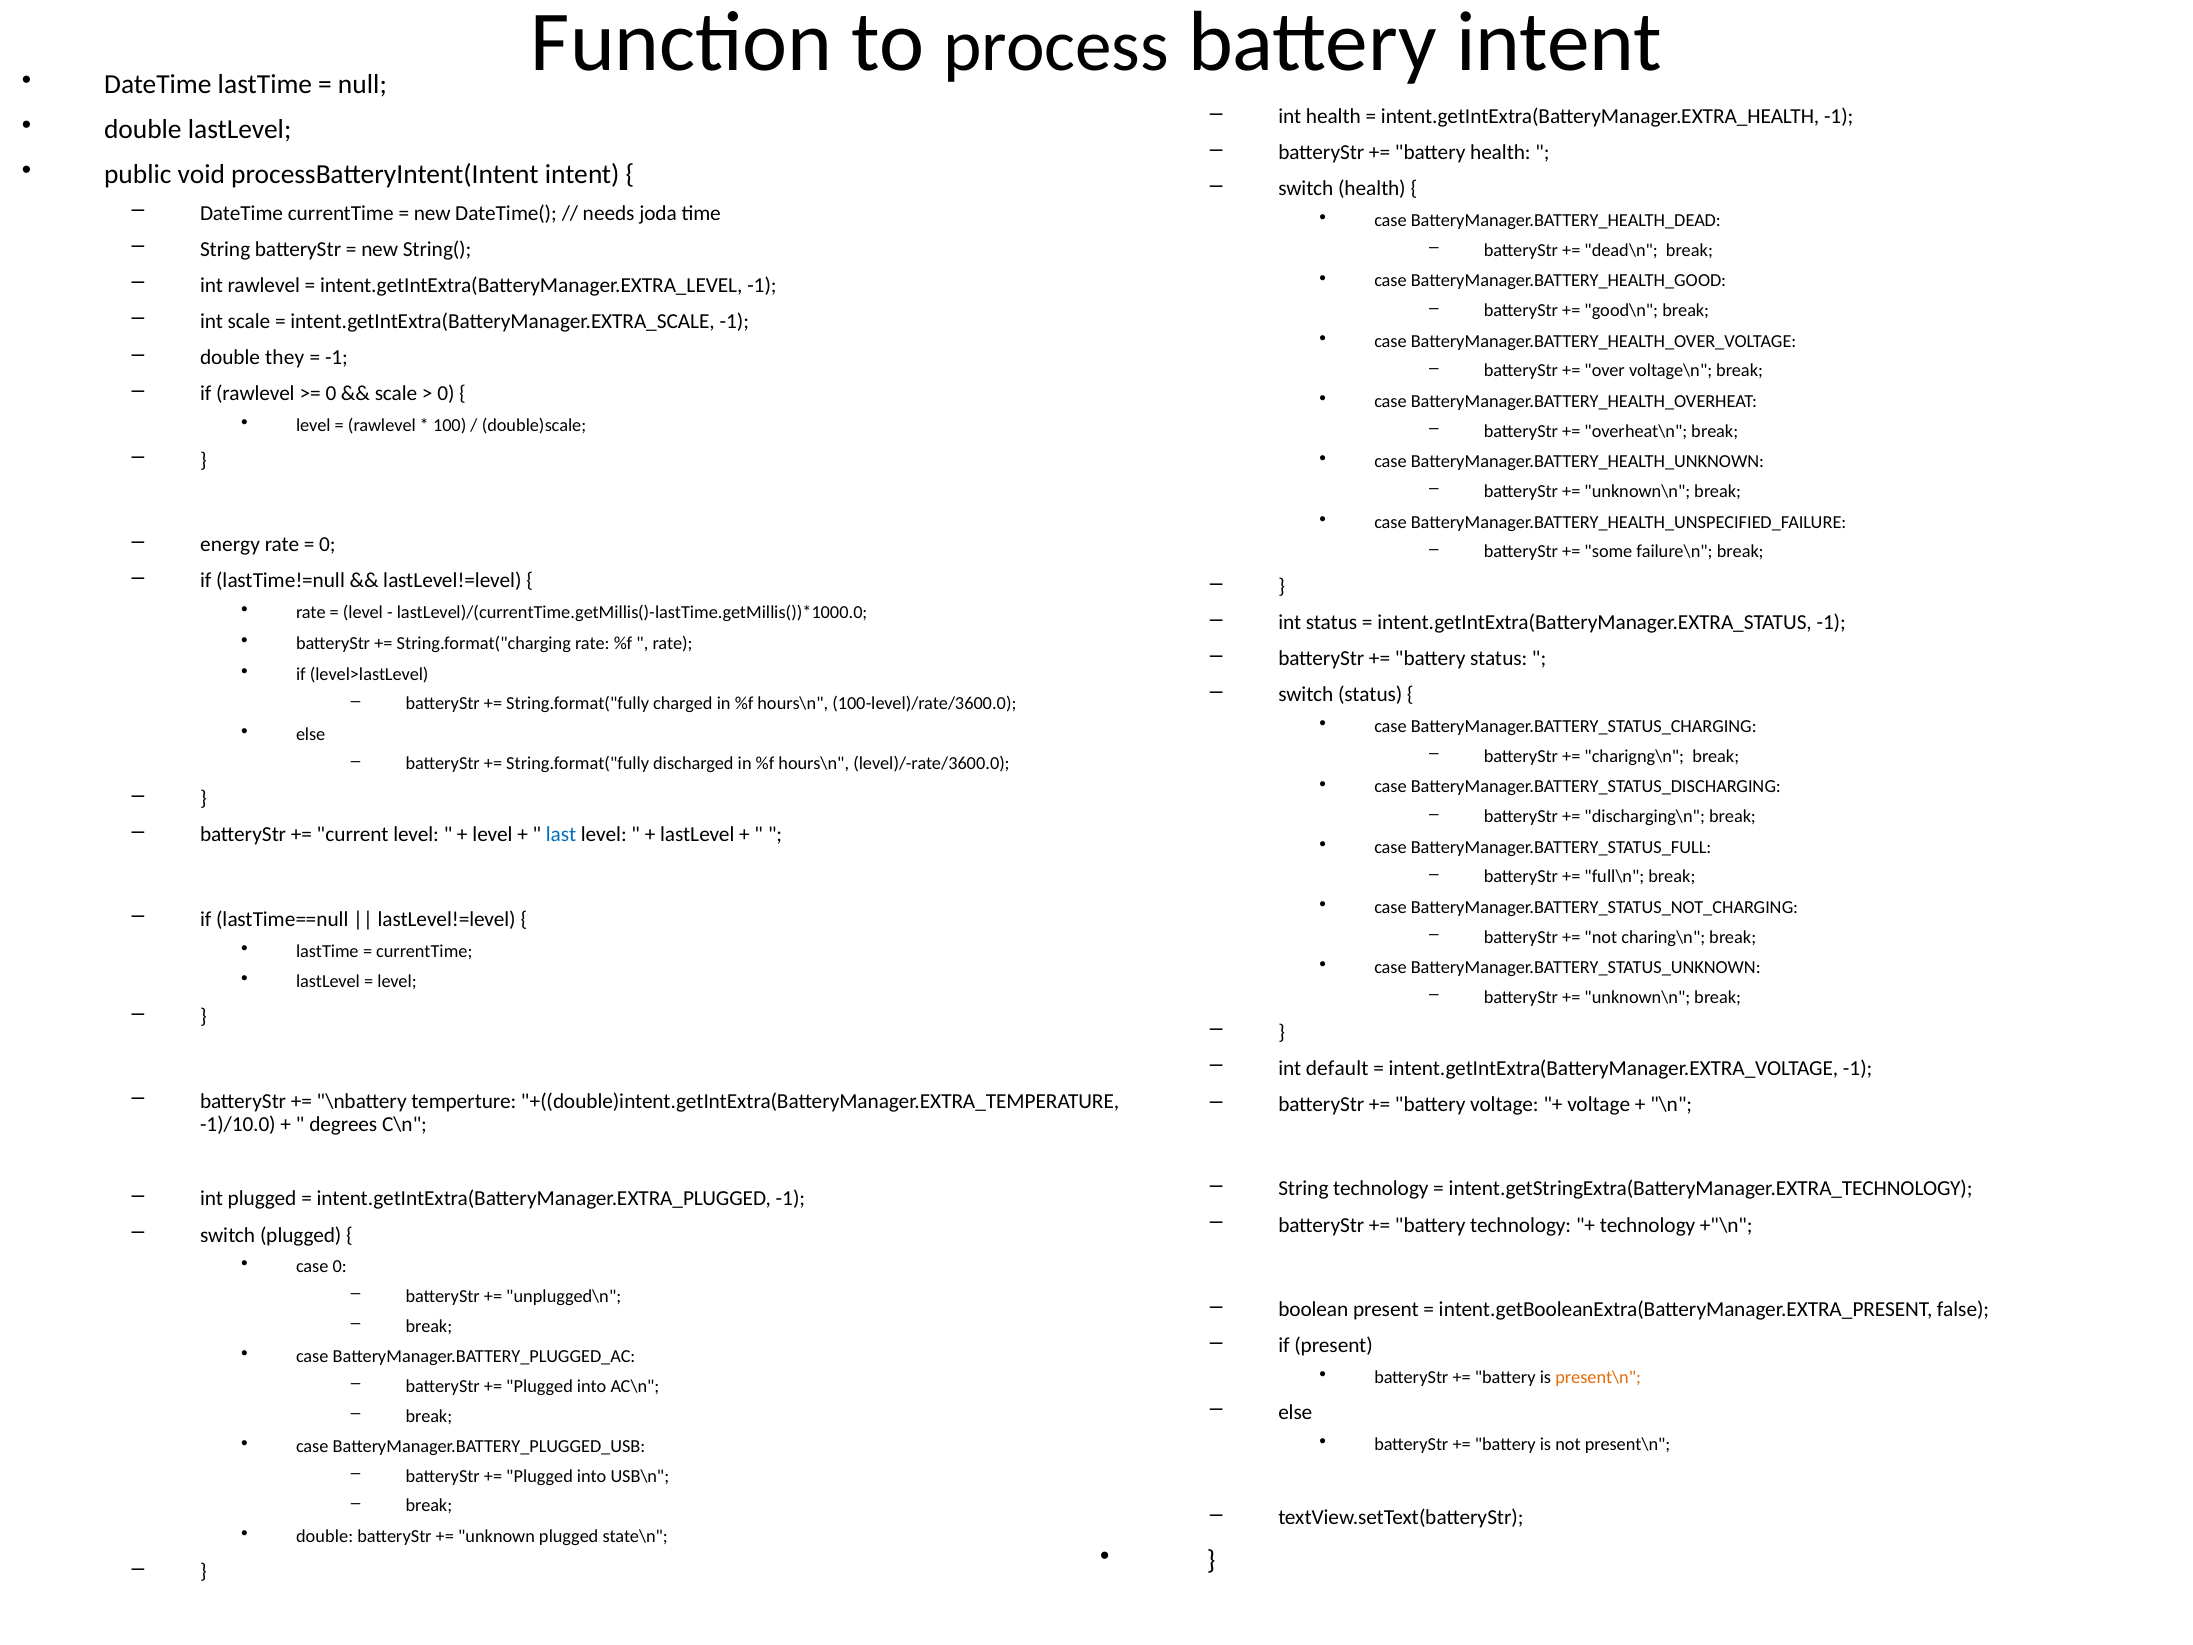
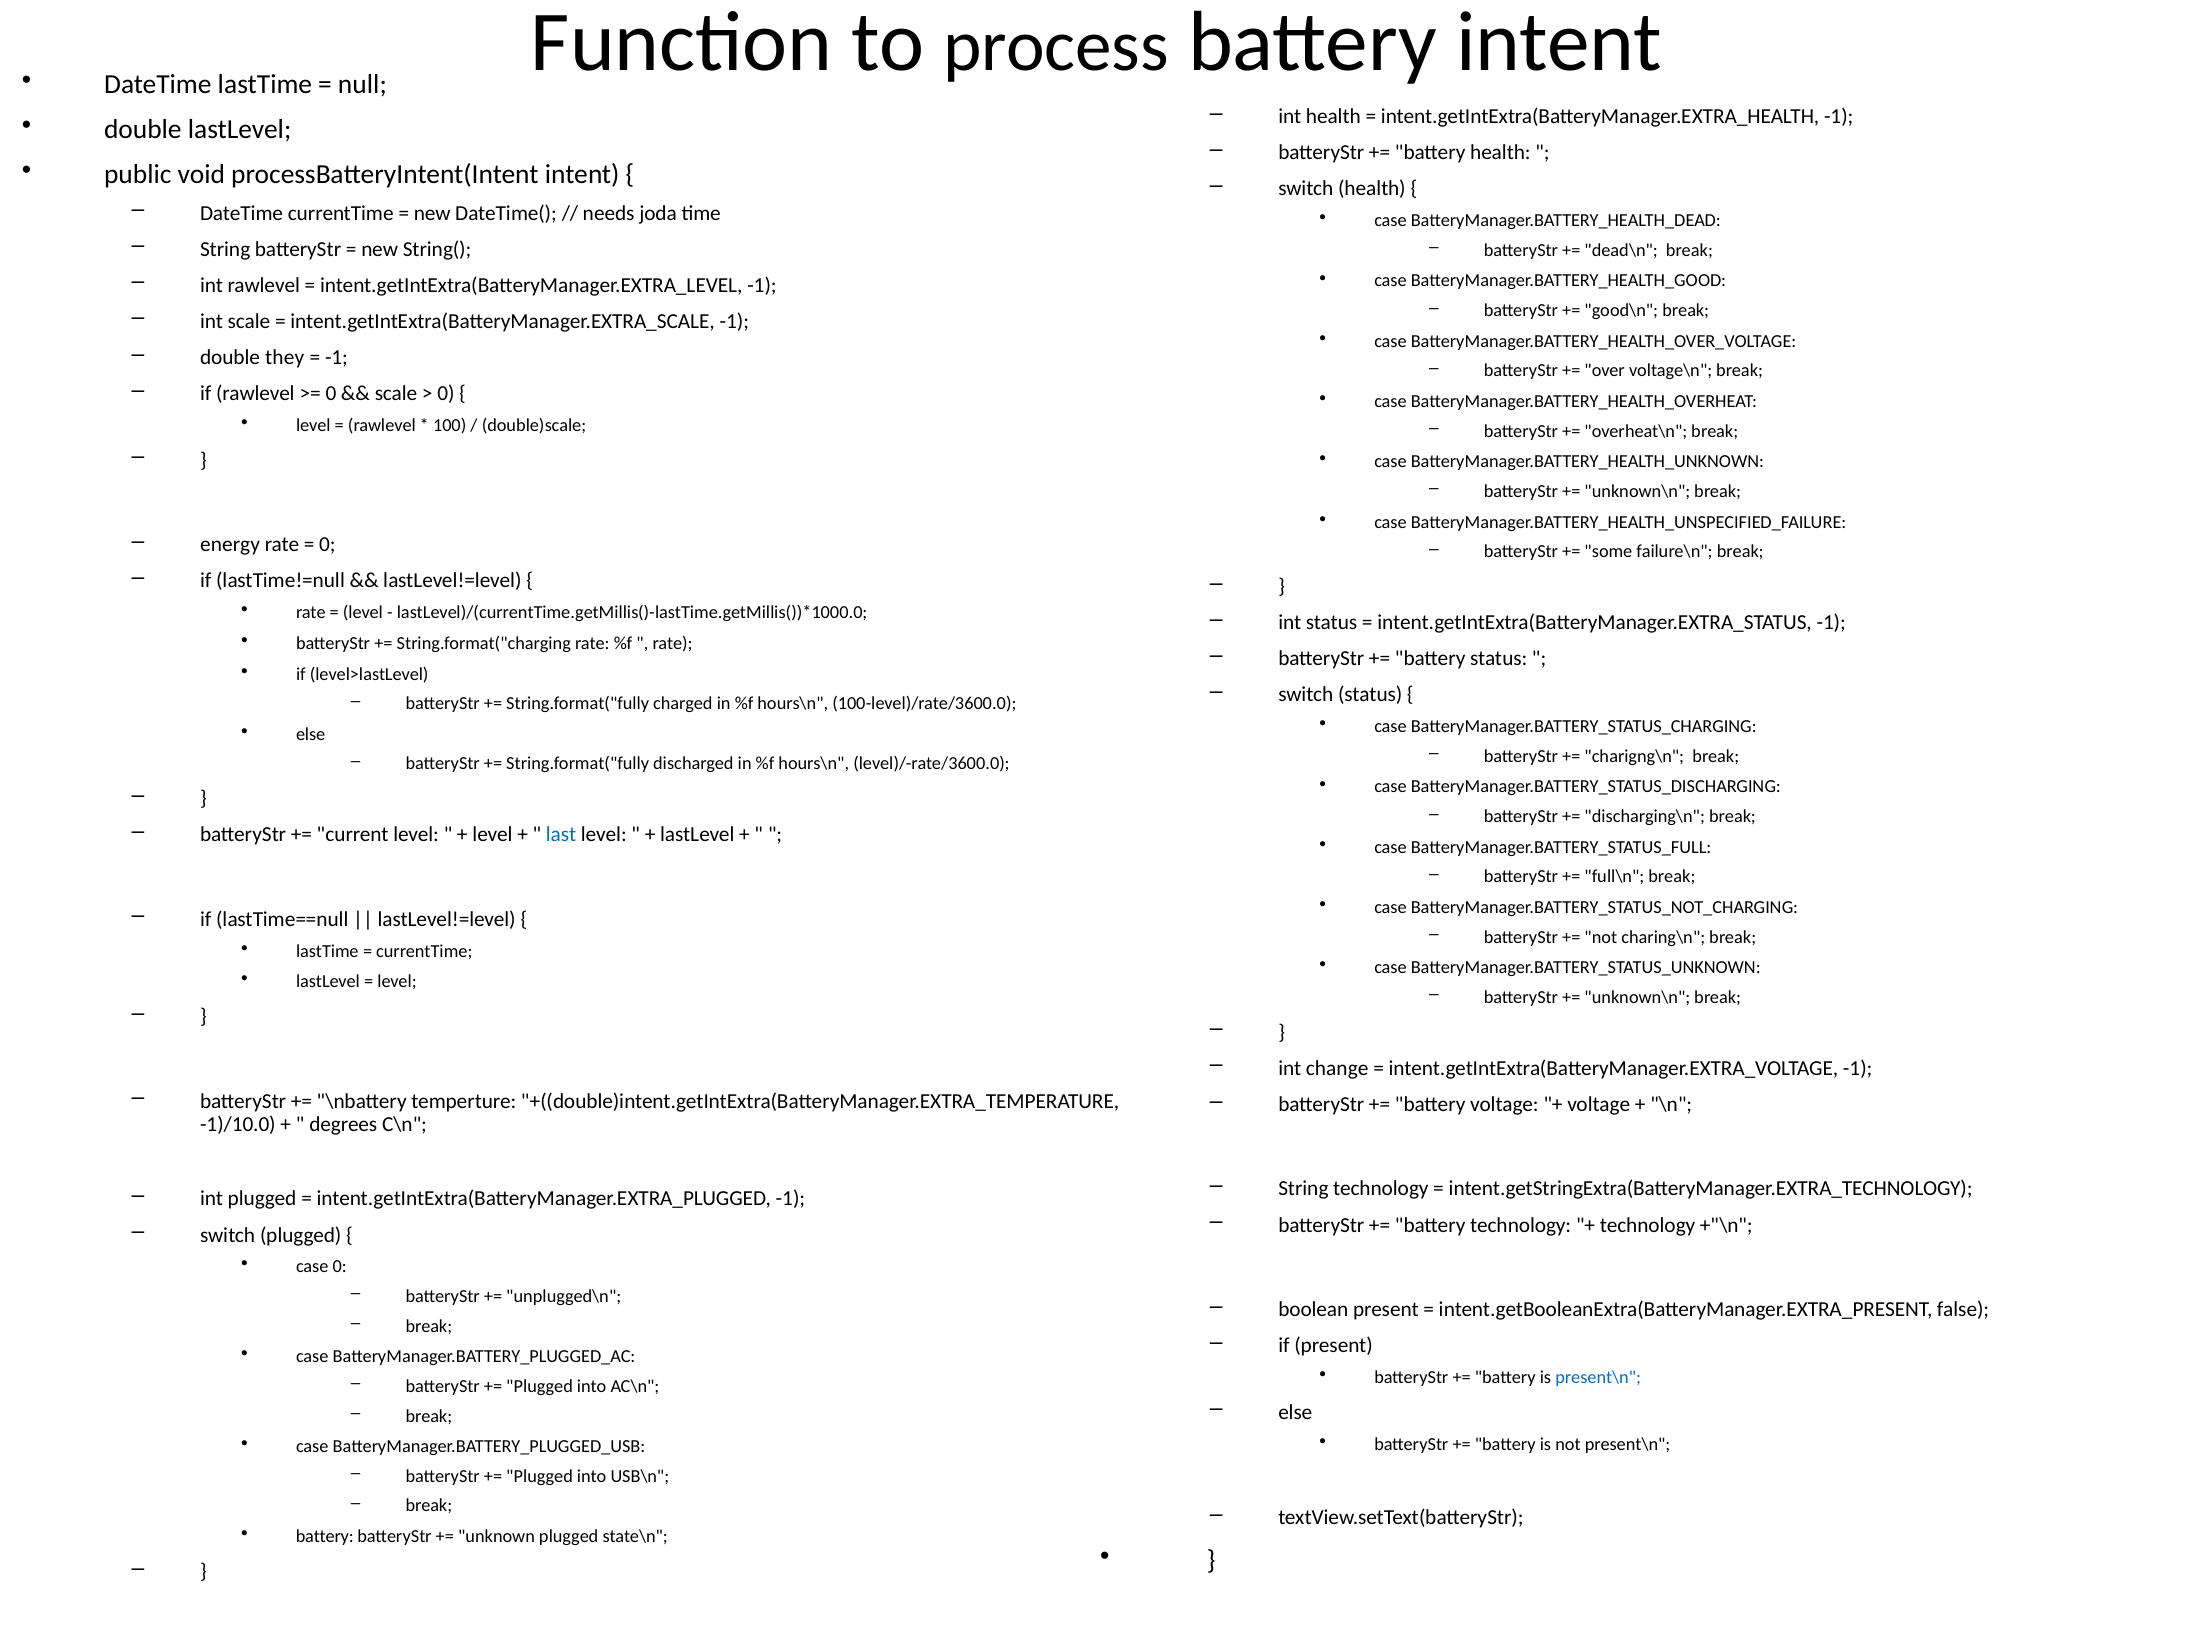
default: default -> change
present\n at (1598, 1377) colour: orange -> blue
double at (325, 1536): double -> battery
